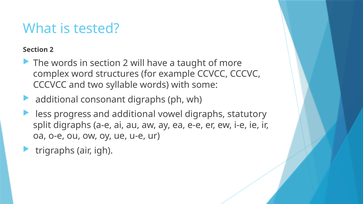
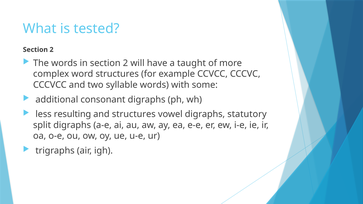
progress: progress -> resulting
and additional: additional -> structures
